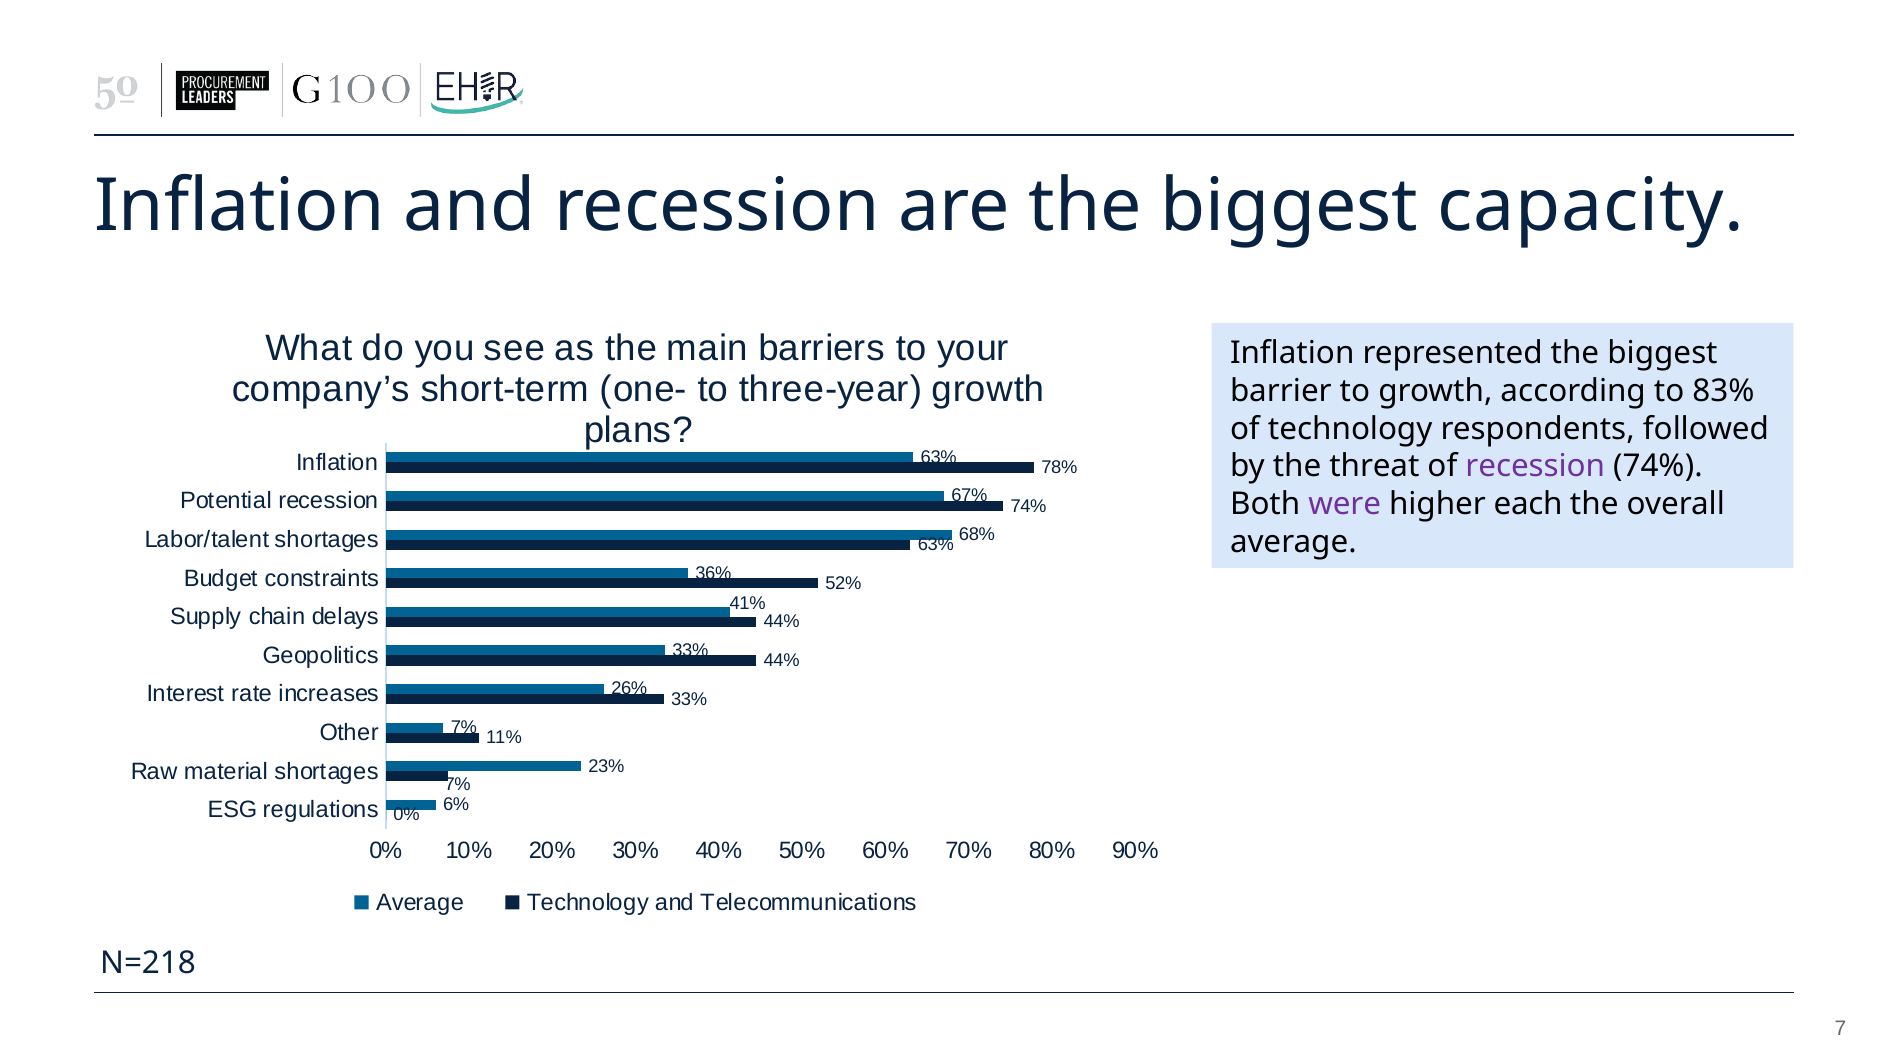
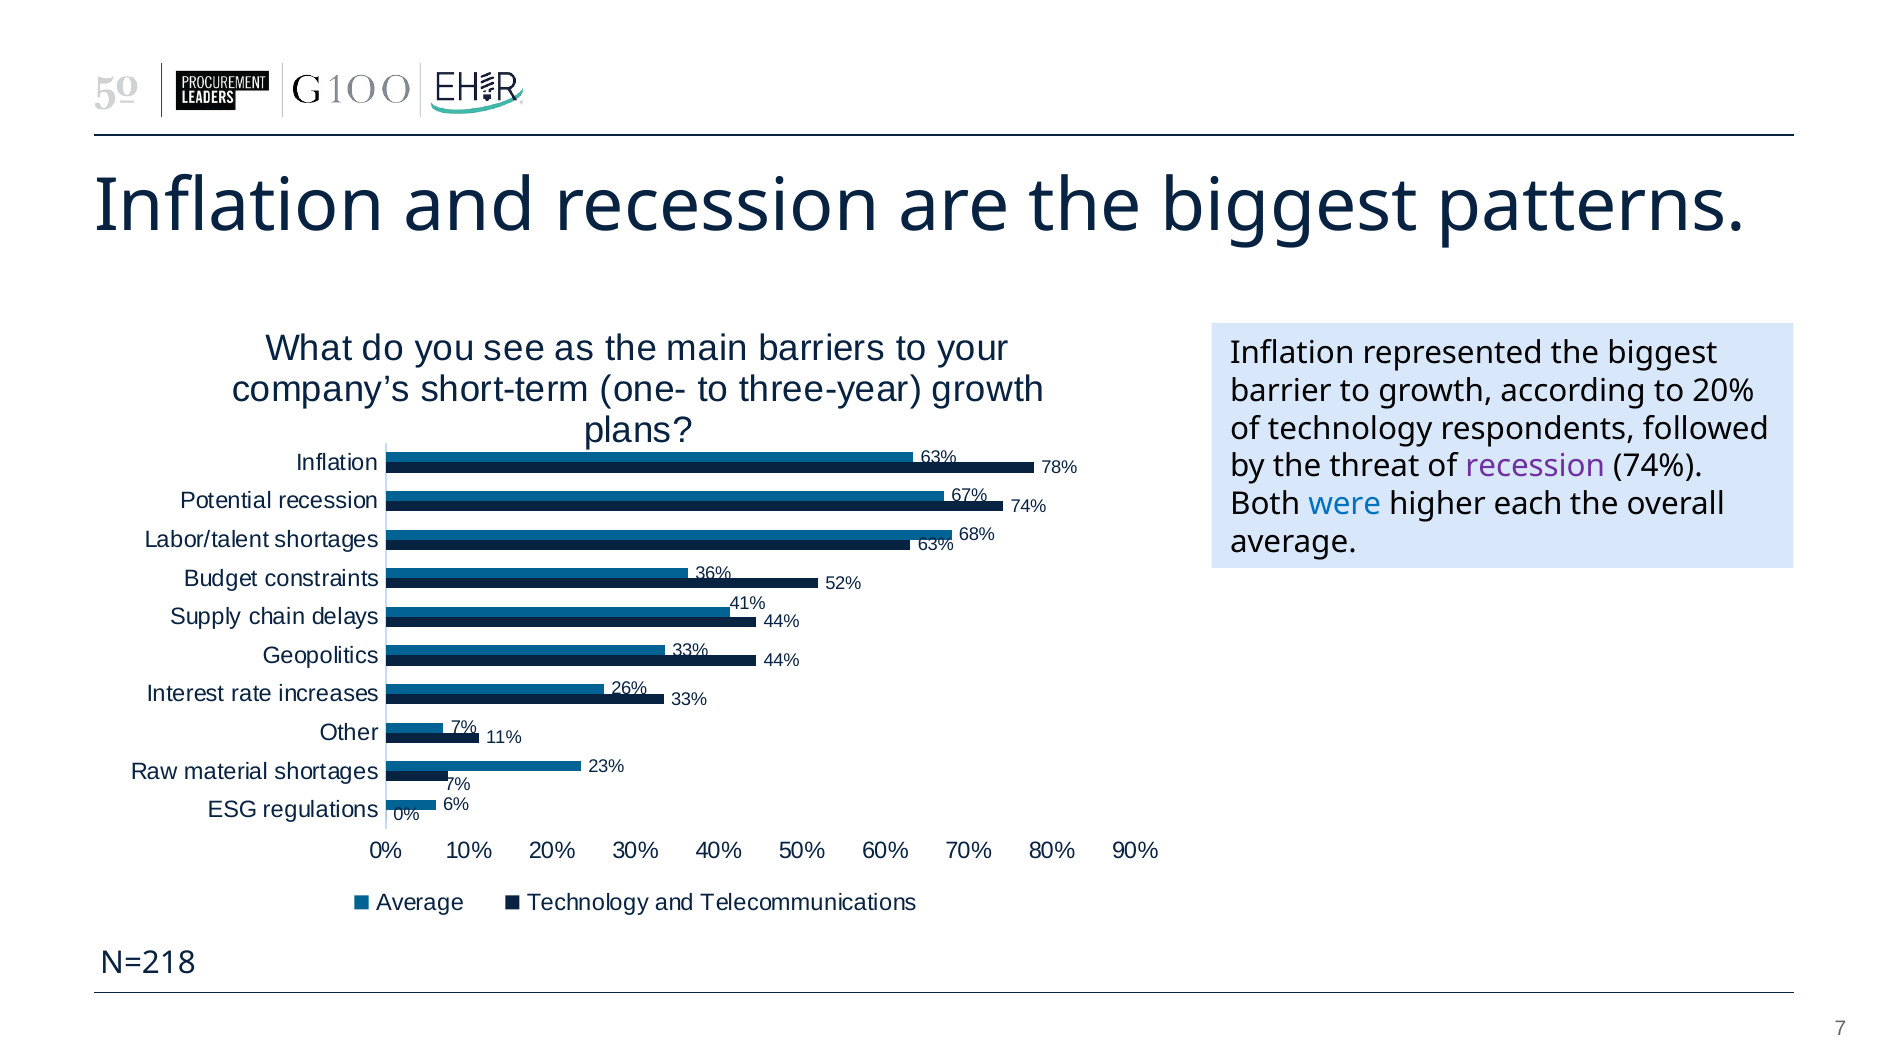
capacity: capacity -> patterns
to 83%: 83% -> 20%
were colour: purple -> blue
